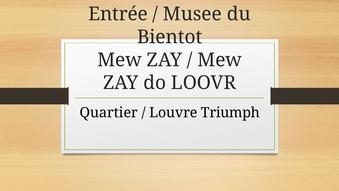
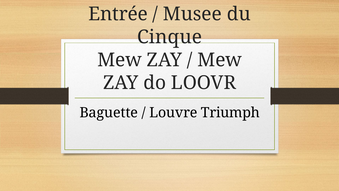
Bientot: Bientot -> Cinque
Quartier: Quartier -> Baguette
